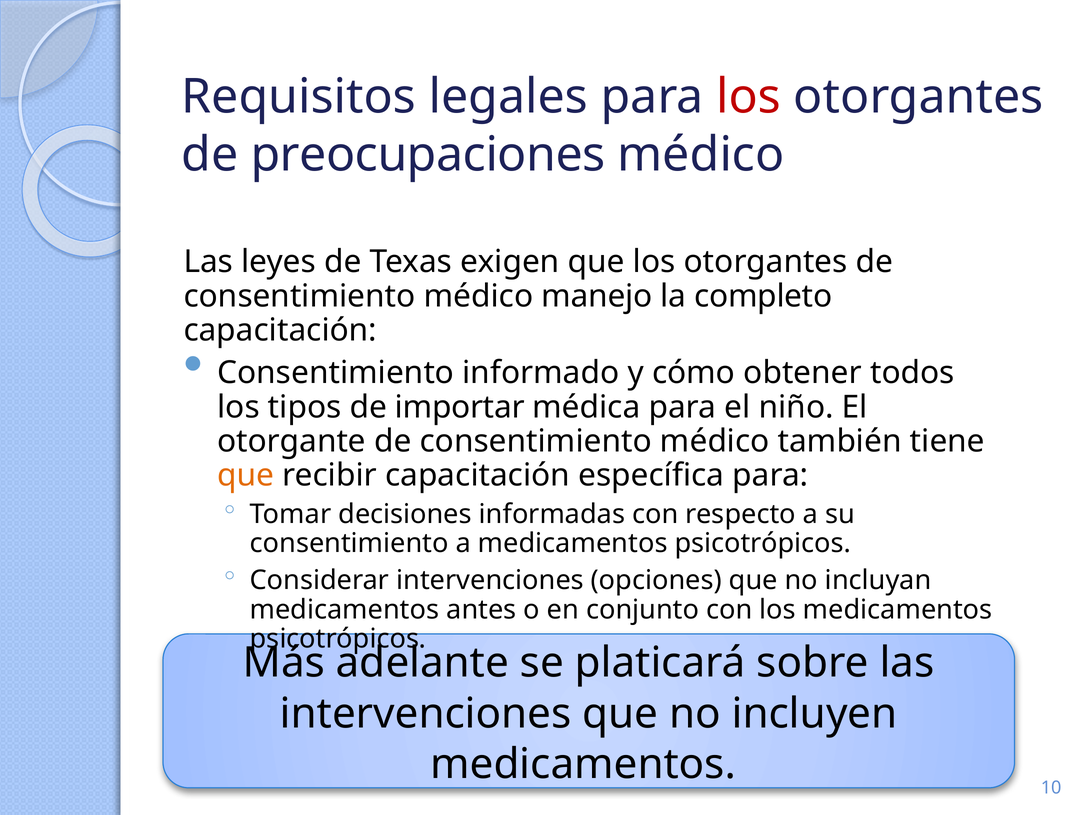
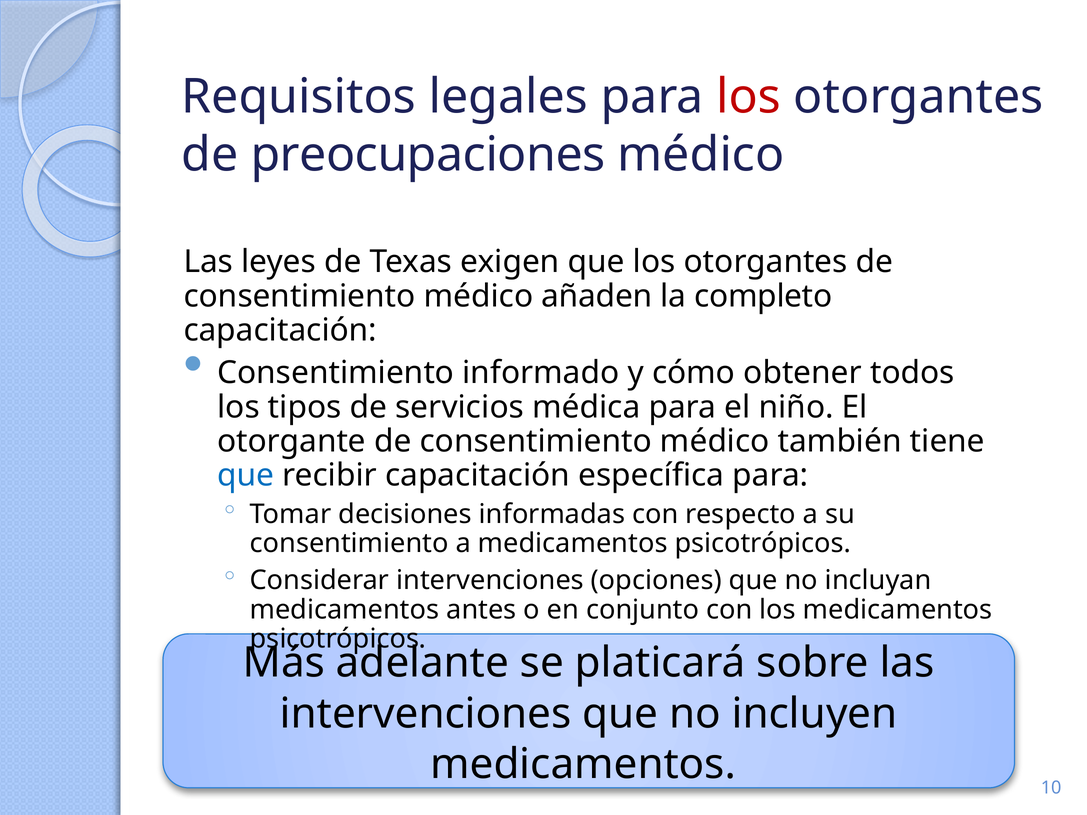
manejo: manejo -> añaden
importar: importar -> servicios
que at (246, 476) colour: orange -> blue
